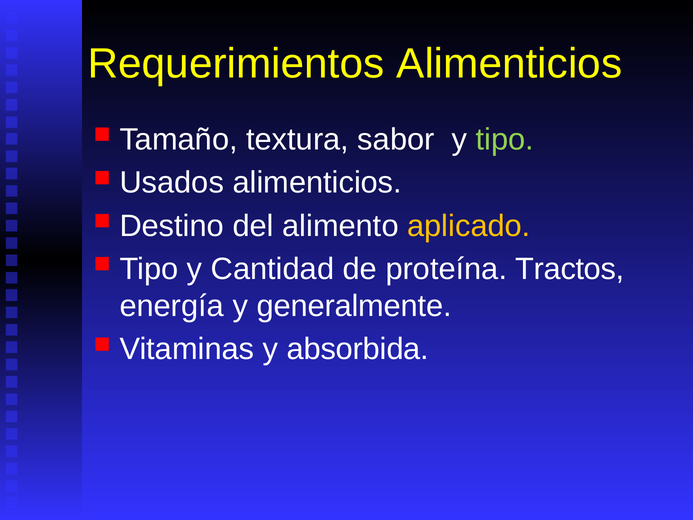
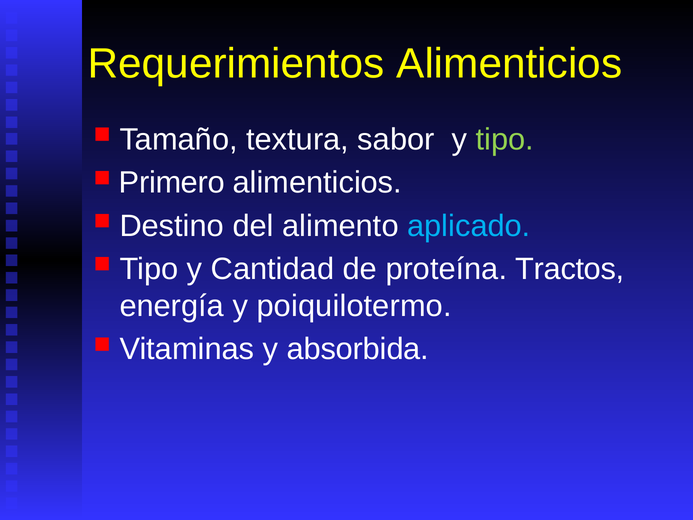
Usados: Usados -> Primero
aplicado colour: yellow -> light blue
generalmente: generalmente -> poiquilotermo
